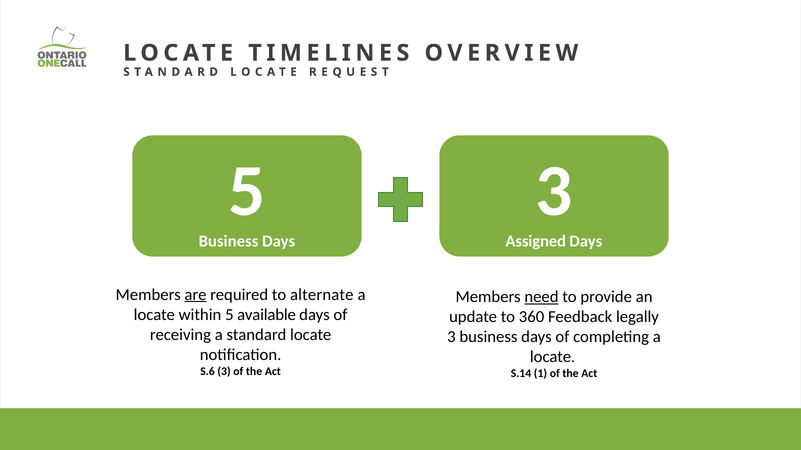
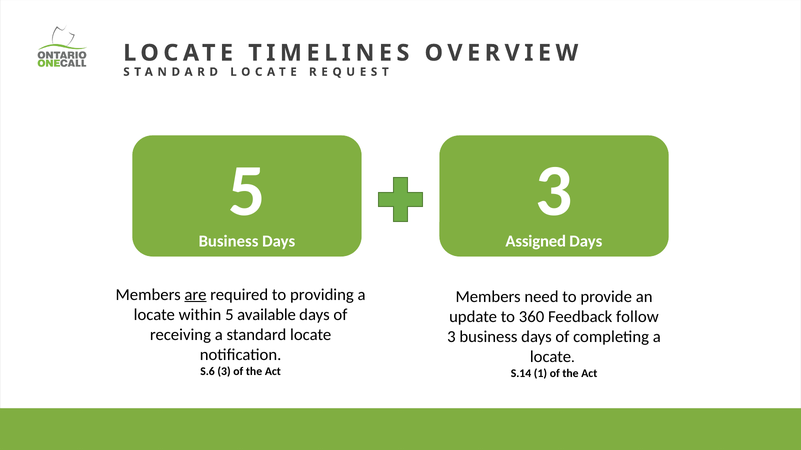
alternate: alternate -> providing
need underline: present -> none
legally: legally -> follow
